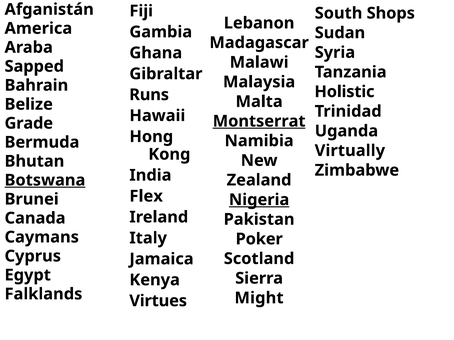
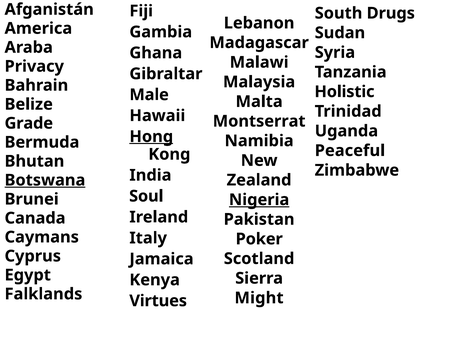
Shops: Shops -> Drugs
Sapped: Sapped -> Privacy
Runs: Runs -> Male
Montserrat underline: present -> none
Hong underline: none -> present
Virtually: Virtually -> Peaceful
Flex: Flex -> Soul
